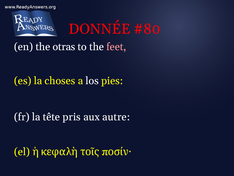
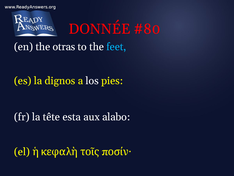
feet colour: pink -> light blue
choses: choses -> dignos
pris: pris -> esta
autre: autre -> alabo
